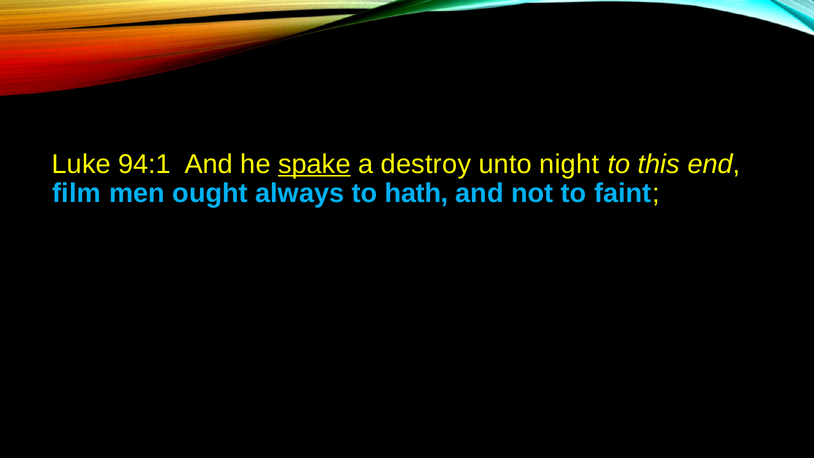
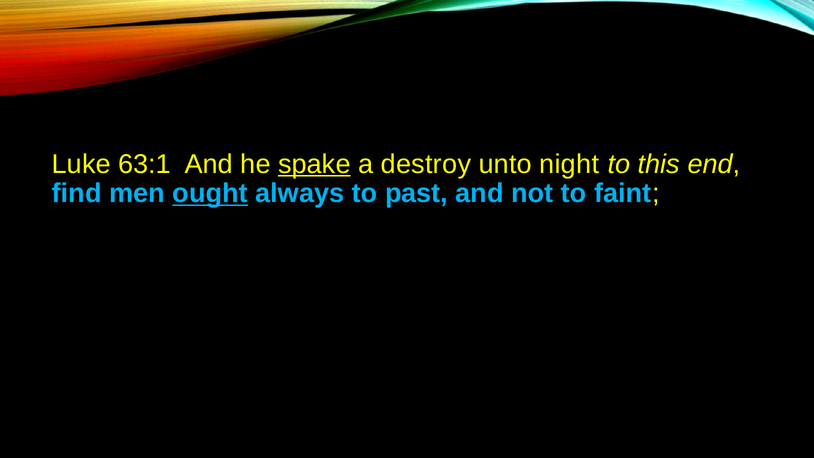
94:1: 94:1 -> 63:1
film: film -> find
ought underline: none -> present
hath: hath -> past
